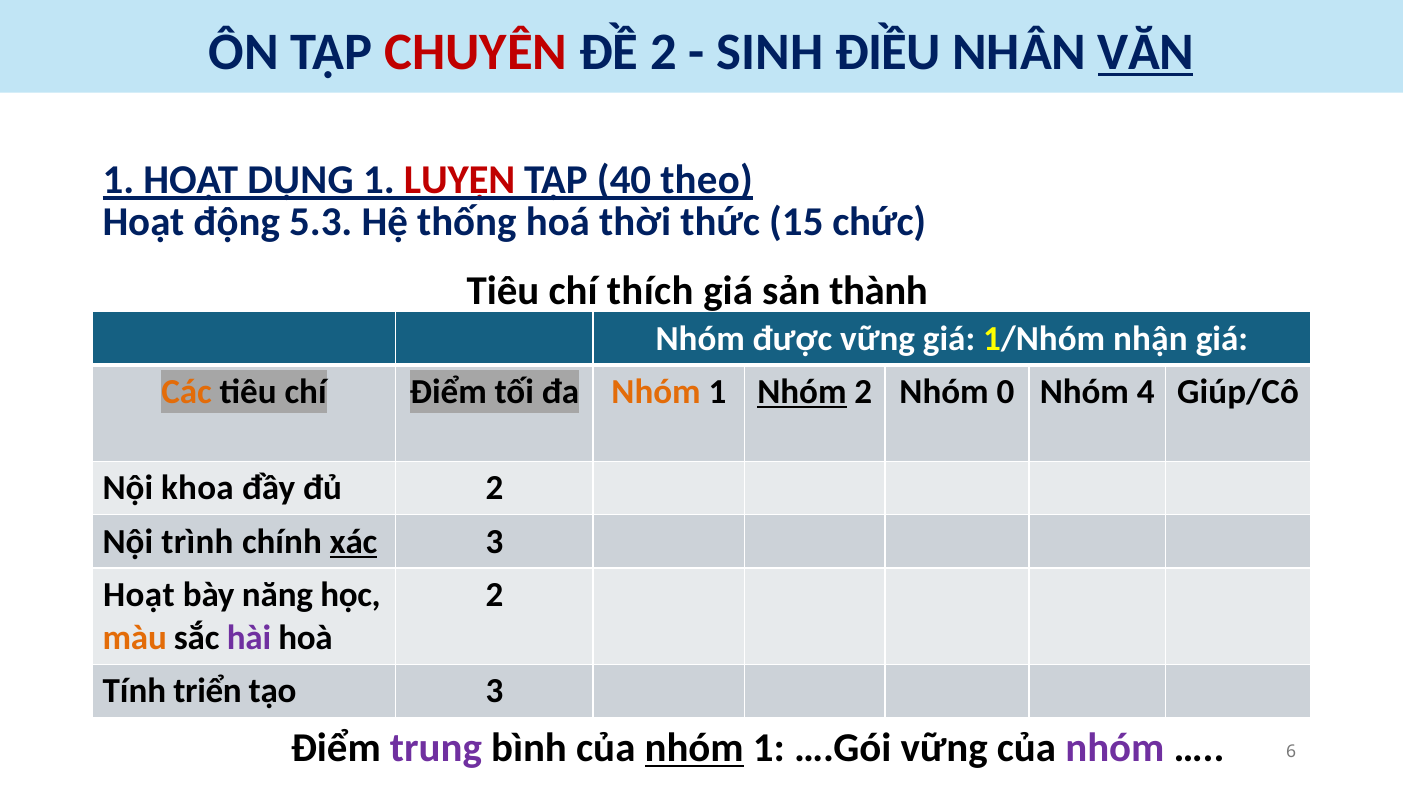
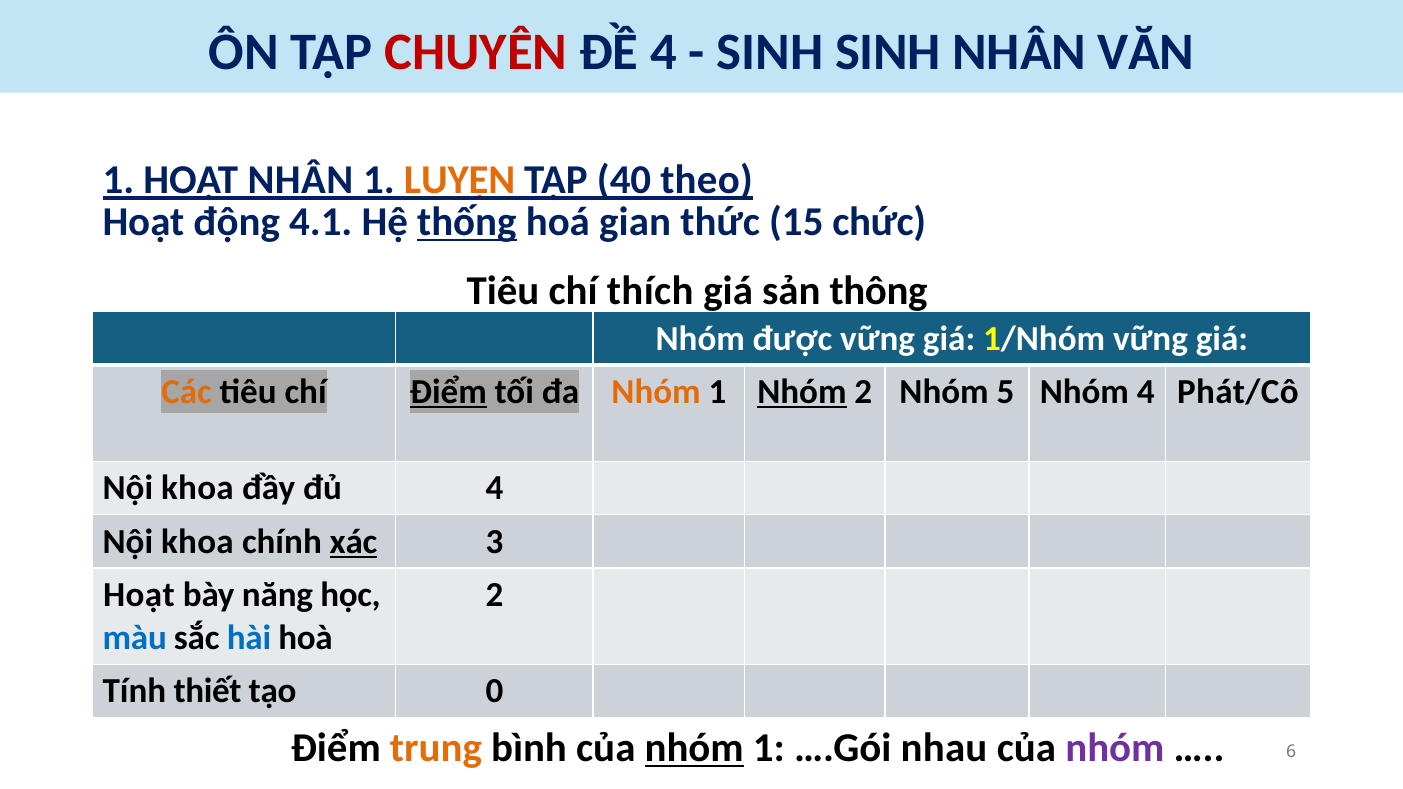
ĐỀ 2: 2 -> 4
SINH ĐIỀU: ĐIỀU -> SINH
VĂN underline: present -> none
HOẠT DỤNG: DỤNG -> NHÂN
LUYỆN colour: red -> orange
5.3: 5.3 -> 4.1
thống underline: none -> present
thời: thời -> gian
thành: thành -> thông
1/Nhóm nhận: nhận -> vững
Điểm at (448, 392) underline: none -> present
0: 0 -> 5
Giúp/Cô: Giúp/Cô -> Phát/Cô
đủ 2: 2 -> 4
trình at (197, 542): trình -> khoa
màu colour: orange -> blue
hài colour: purple -> blue
triển: triển -> thiết
tạo 3: 3 -> 0
trung colour: purple -> orange
….Gói vững: vững -> nhau
